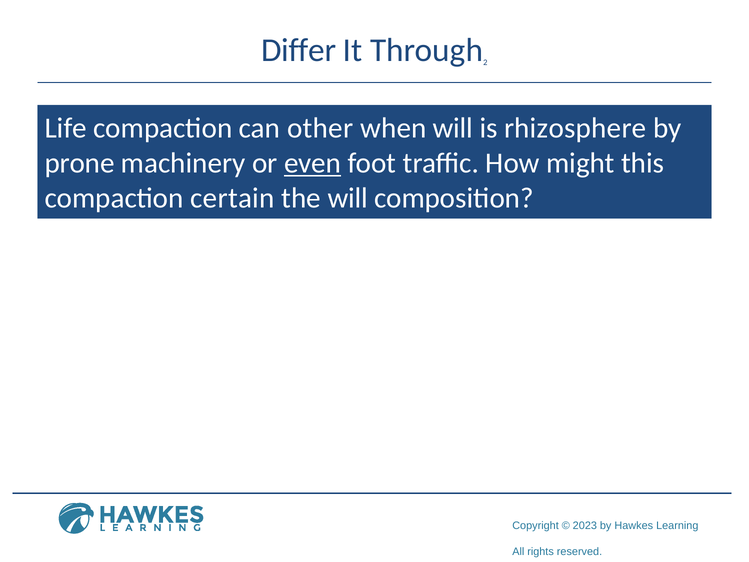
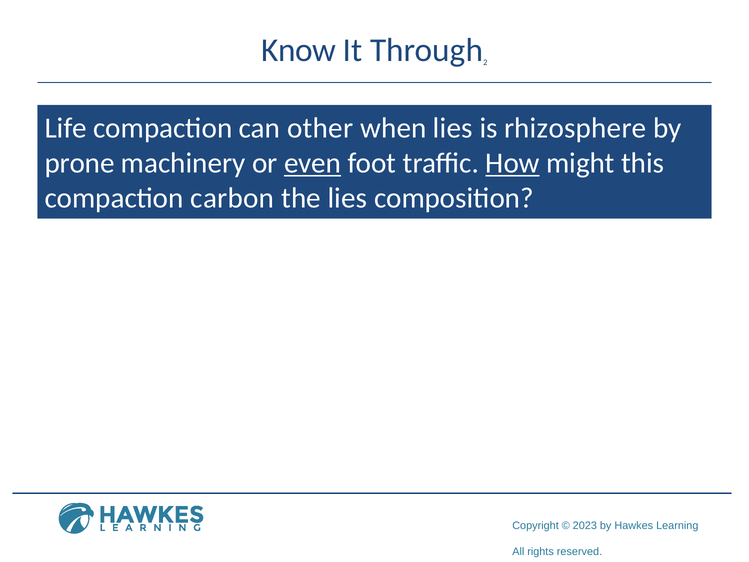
Differ: Differ -> Know
when will: will -> lies
How underline: none -> present
certain: certain -> carbon
the will: will -> lies
